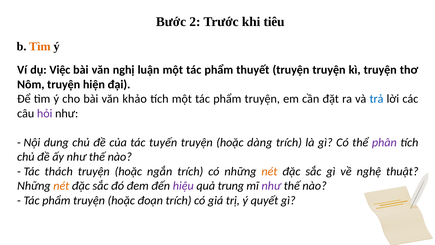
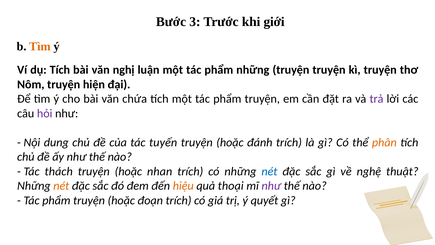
2: 2 -> 3
tiêu: tiêu -> giới
dụ Việc: Việc -> Tích
phẩm thuyết: thuyết -> những
khảo: khảo -> chứa
trả colour: blue -> purple
dàng: dàng -> đánh
phân colour: purple -> orange
ngắn: ngắn -> nhan
nét at (269, 171) colour: orange -> blue
hiệu colour: purple -> orange
trung: trung -> thoại
